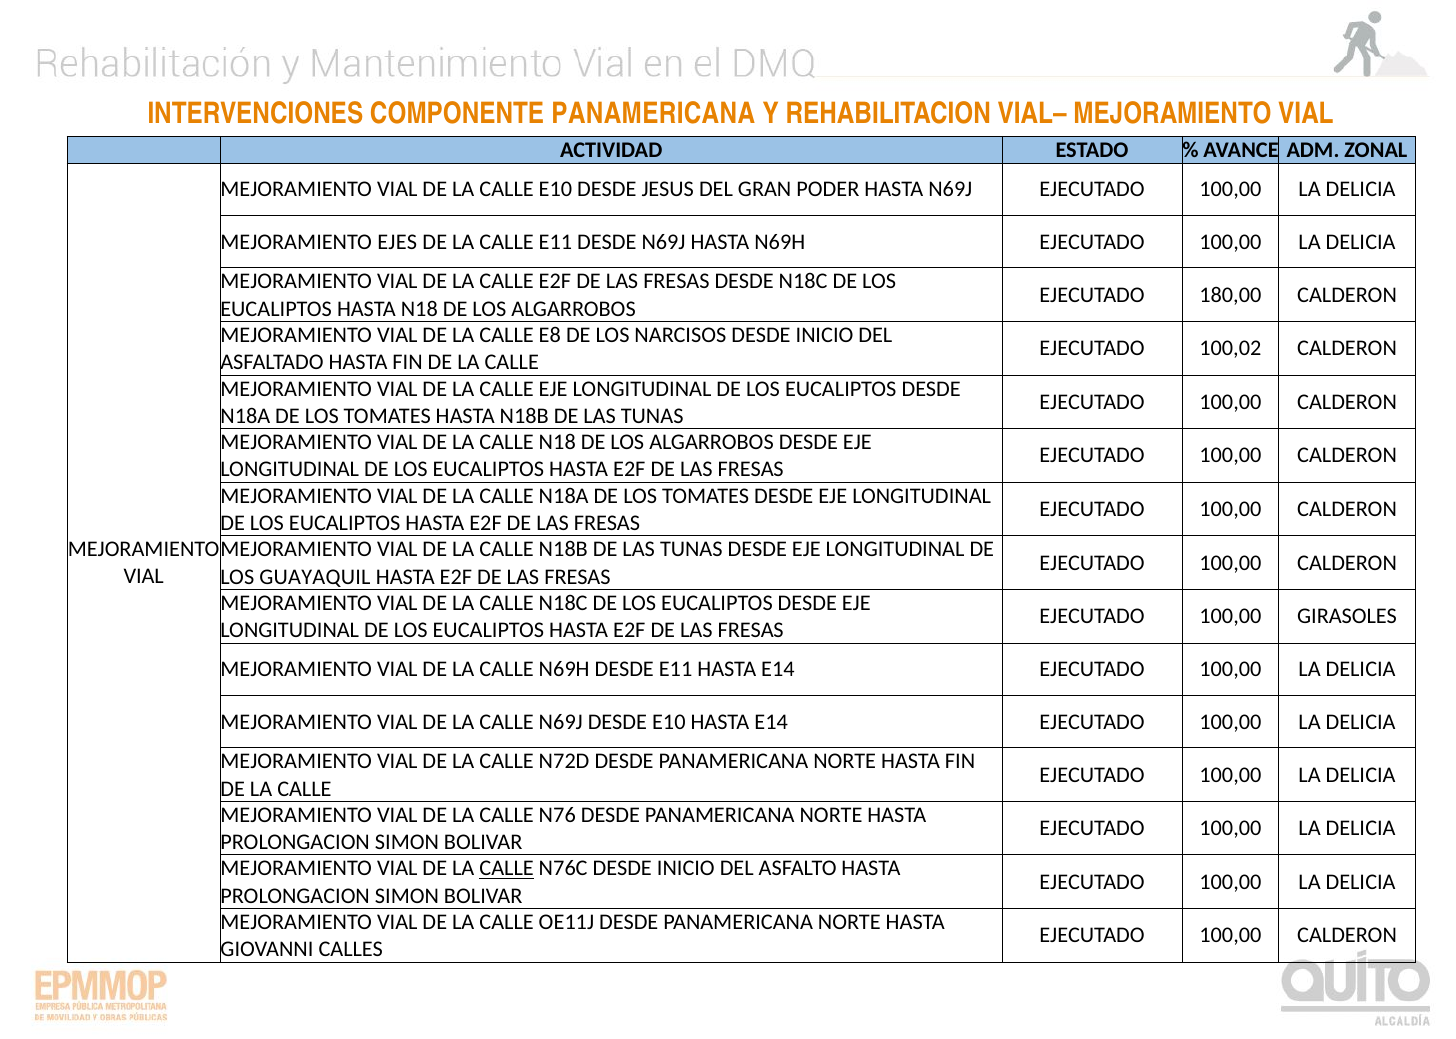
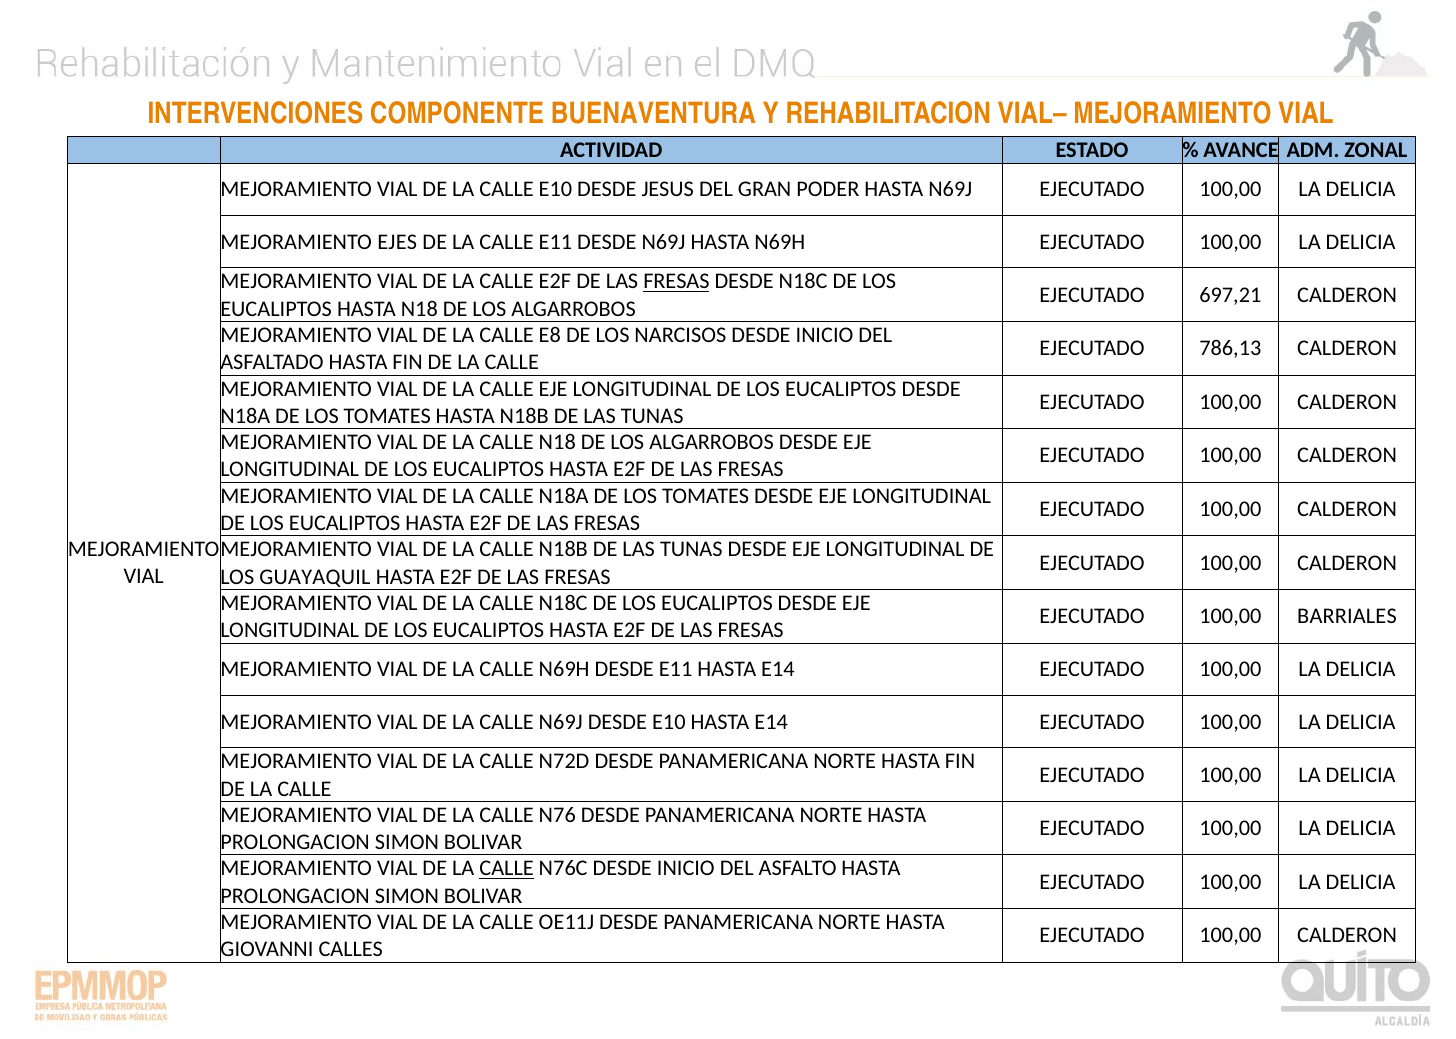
COMPONENTE PANAMERICANA: PANAMERICANA -> BUENAVENTURA
FRESAS at (676, 282) underline: none -> present
180,00: 180,00 -> 697,21
100,02: 100,02 -> 786,13
GIRASOLES: GIRASOLES -> BARRIALES
